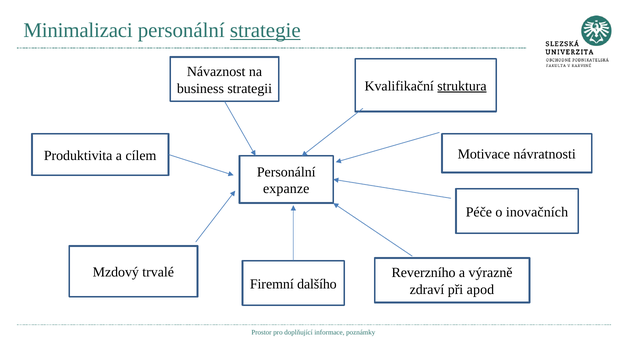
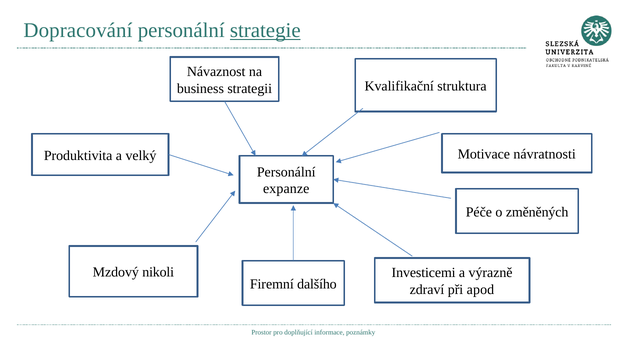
Minimalizaci: Minimalizaci -> Dopracování
struktura underline: present -> none
cílem: cílem -> velký
inovačních: inovačních -> změněných
trvalé: trvalé -> nikoli
Reverzního: Reverzního -> Investicemi
